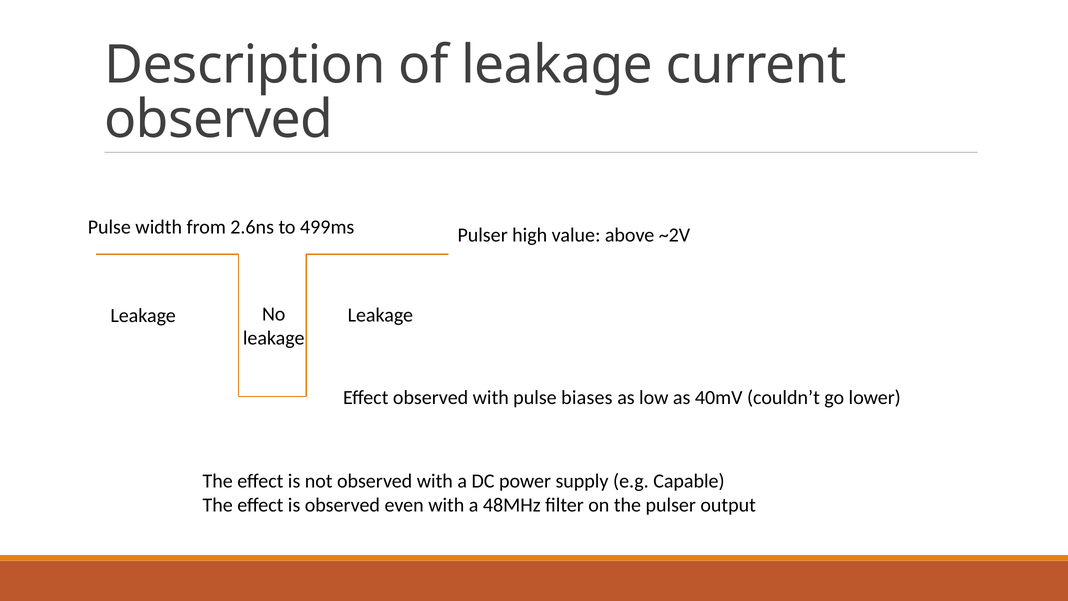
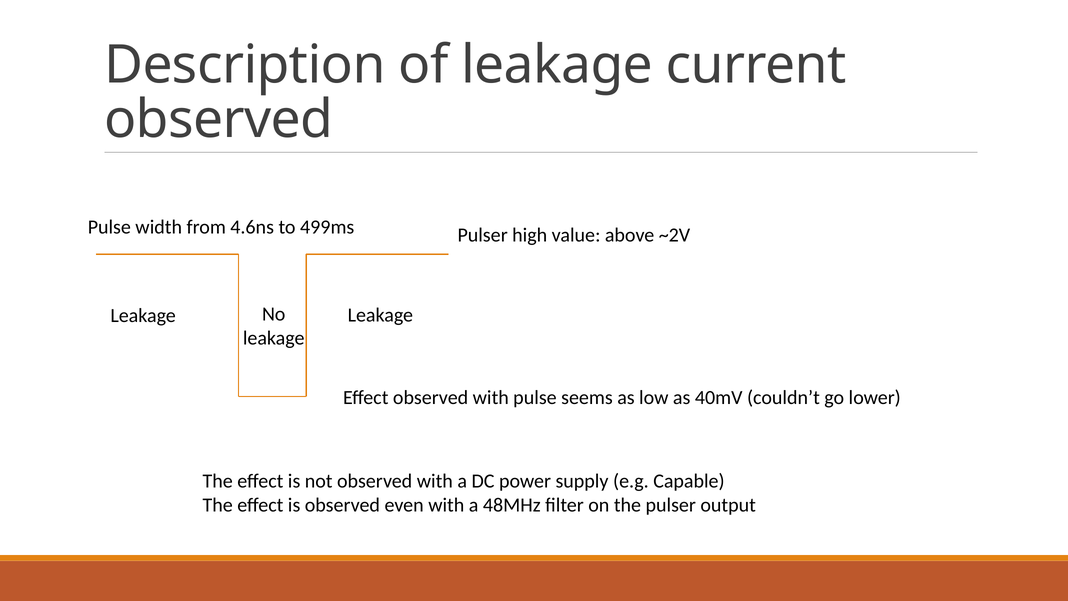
2.6ns: 2.6ns -> 4.6ns
biases: biases -> seems
